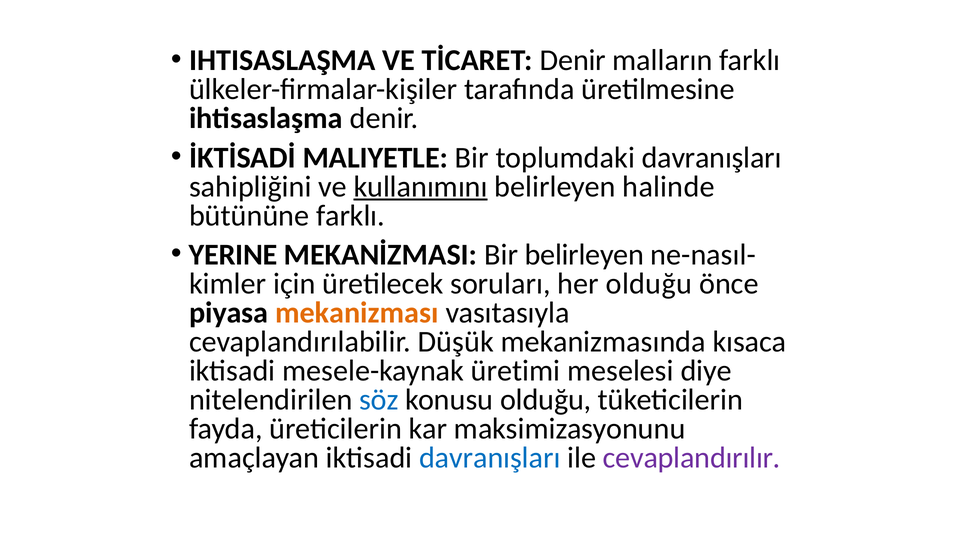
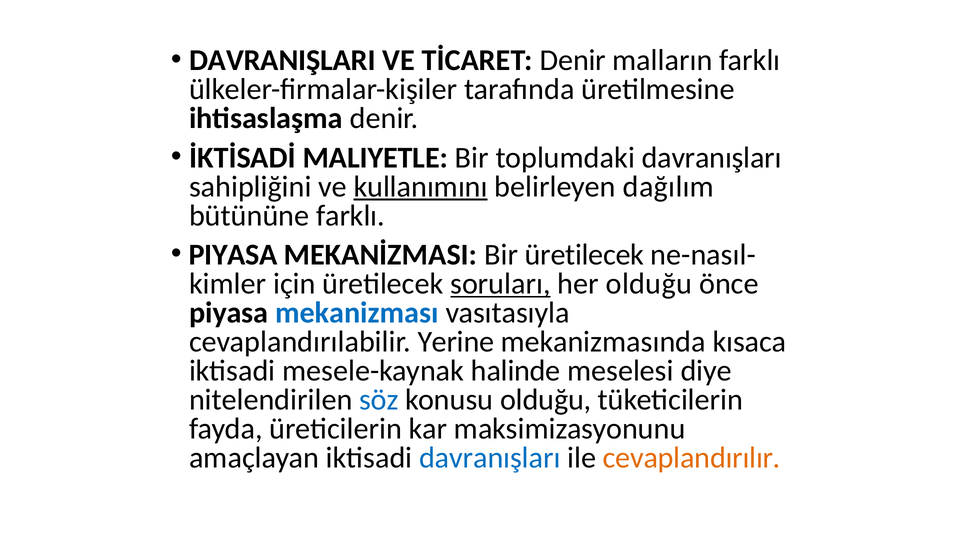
IHTISASLAŞMA at (282, 60): IHTISASLAŞMA -> DAVRANIŞLARI
halinde: halinde -> dağılım
YERINE at (233, 255): YERINE -> PIYASA
Bir belirleyen: belirleyen -> üretilecek
soruları underline: none -> present
mekanizması colour: orange -> blue
Düşük: Düşük -> Yerine
üretimi: üretimi -> halinde
cevaplandırılır colour: purple -> orange
